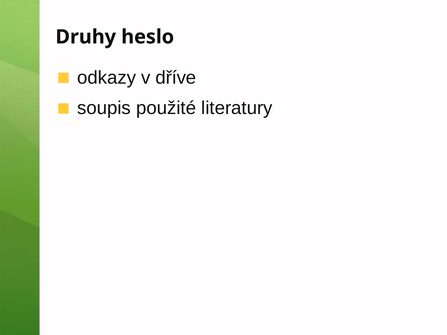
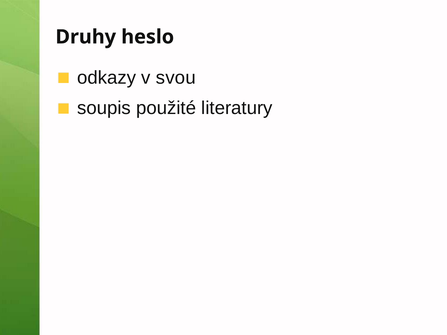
dříve: dříve -> svou
